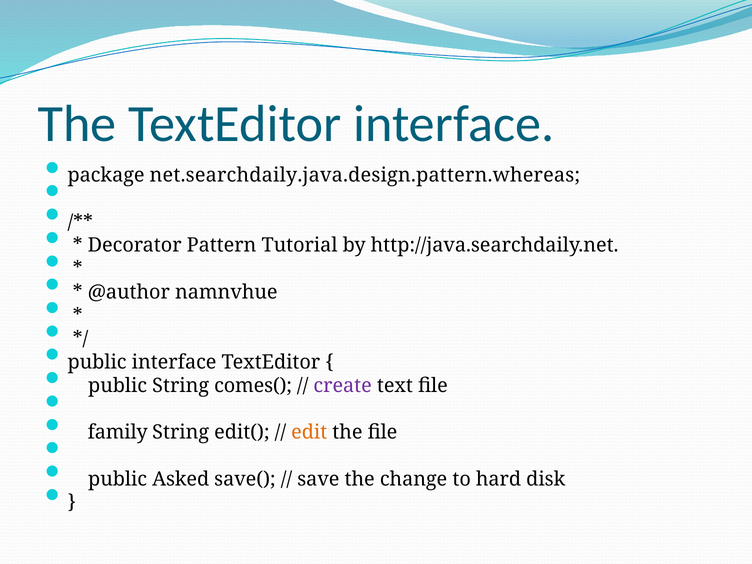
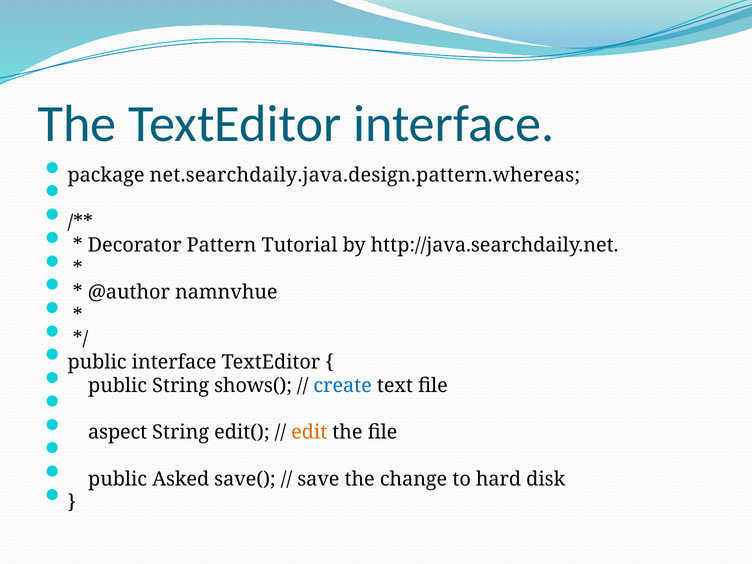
comes(: comes( -> shows(
create colour: purple -> blue
family: family -> aspect
